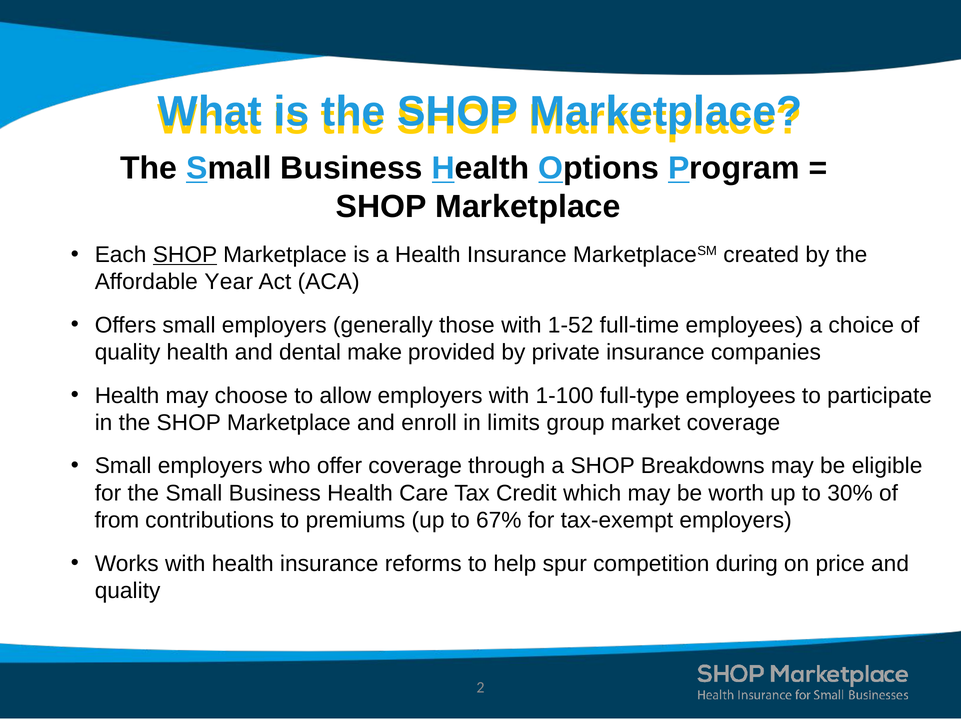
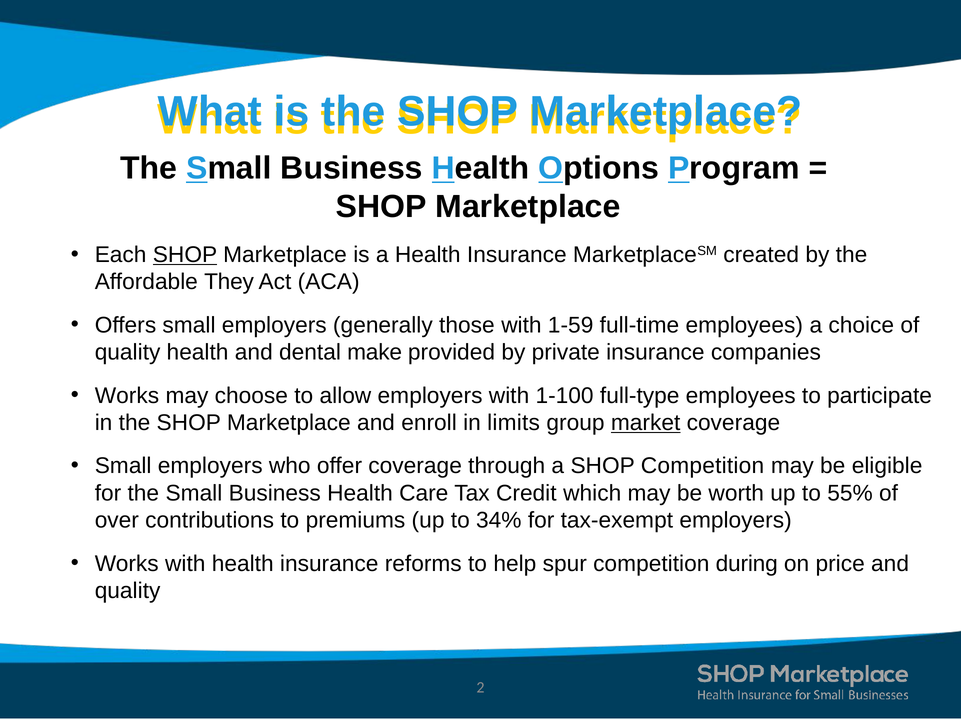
Year: Year -> They
1-52: 1-52 -> 1-59
Health at (127, 396): Health -> Works
market underline: none -> present
SHOP Breakdowns: Breakdowns -> Competition
30%: 30% -> 55%
from: from -> over
67%: 67% -> 34%
